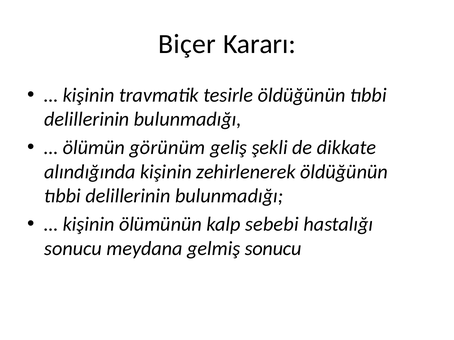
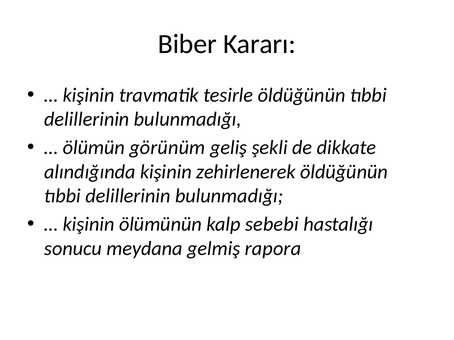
Biçer: Biçer -> Biber
gelmiş sonucu: sonucu -> rapora
